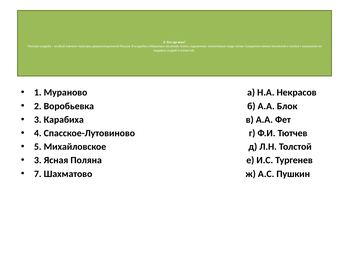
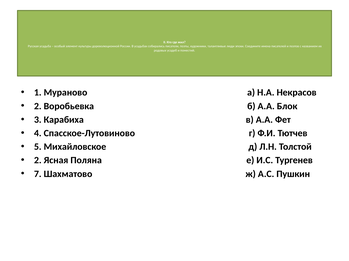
3 at (38, 161): 3 -> 2
